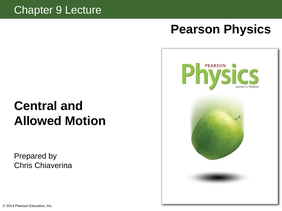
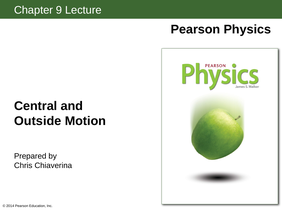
Allowed: Allowed -> Outside
